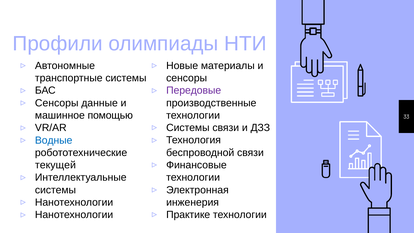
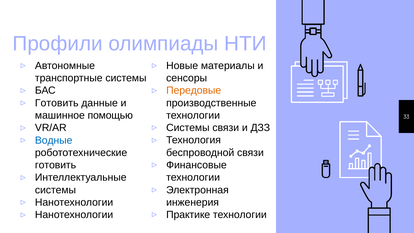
Передовые colour: purple -> orange
Сенсоры at (57, 103): Сенсоры -> Готовить
текущей at (55, 165): текущей -> готовить
